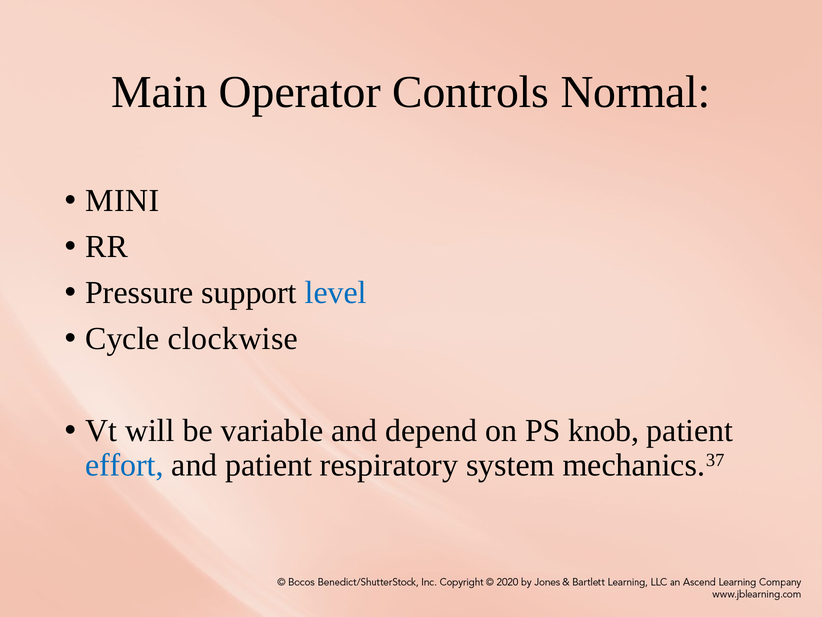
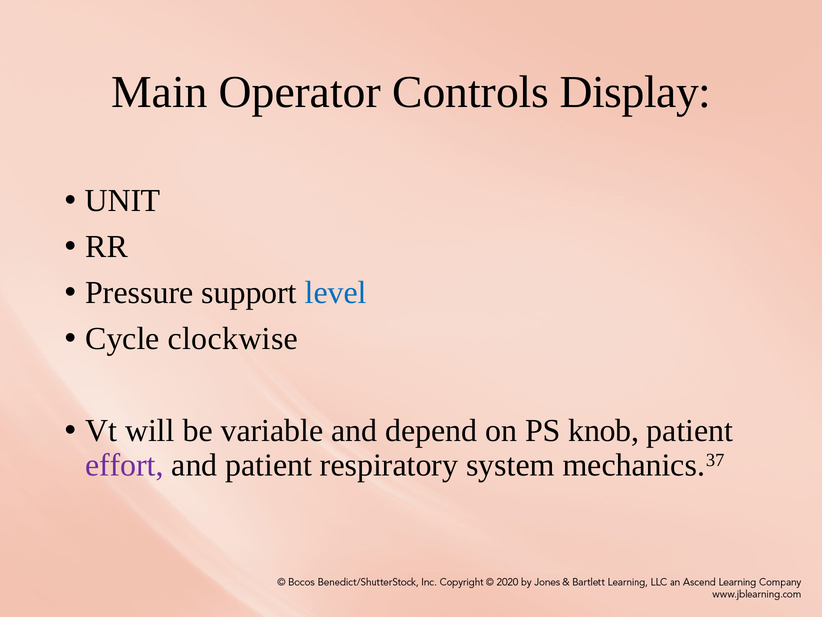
Normal: Normal -> Display
MINI: MINI -> UNIT
effort colour: blue -> purple
